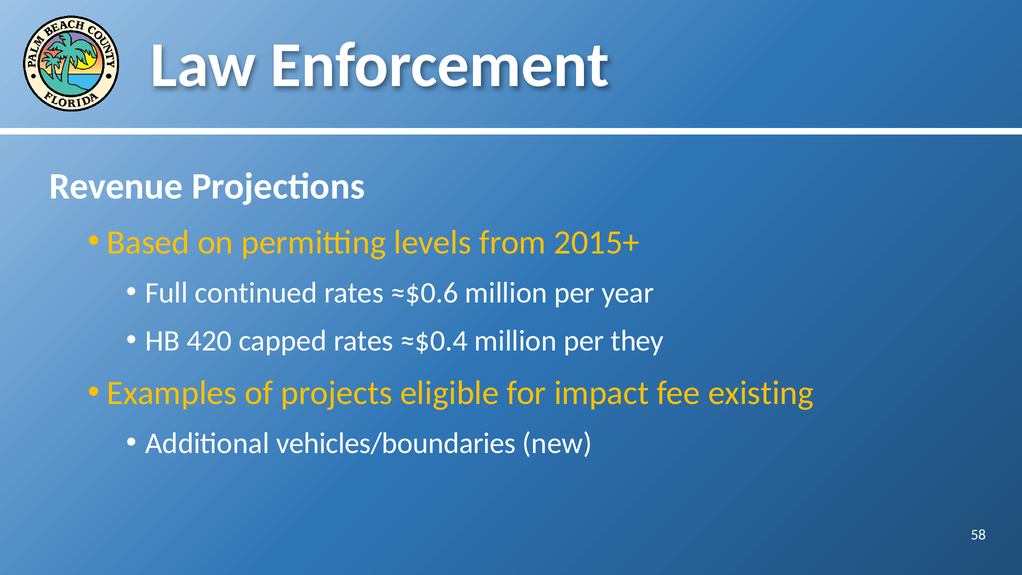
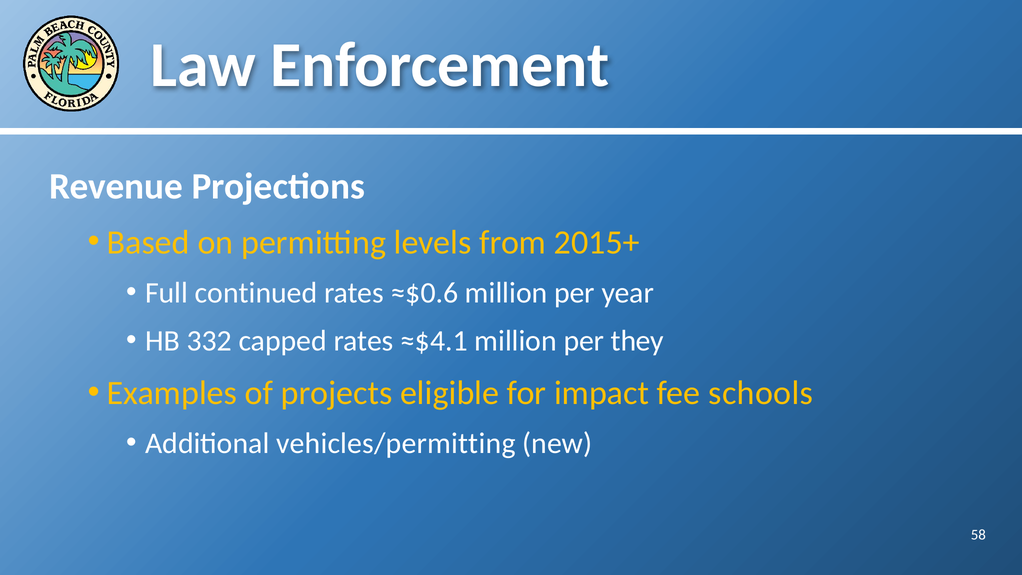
420: 420 -> 332
≈$0.4: ≈$0.4 -> ≈$4.1
existing: existing -> schools
vehicles/boundaries: vehicles/boundaries -> vehicles/permitting
